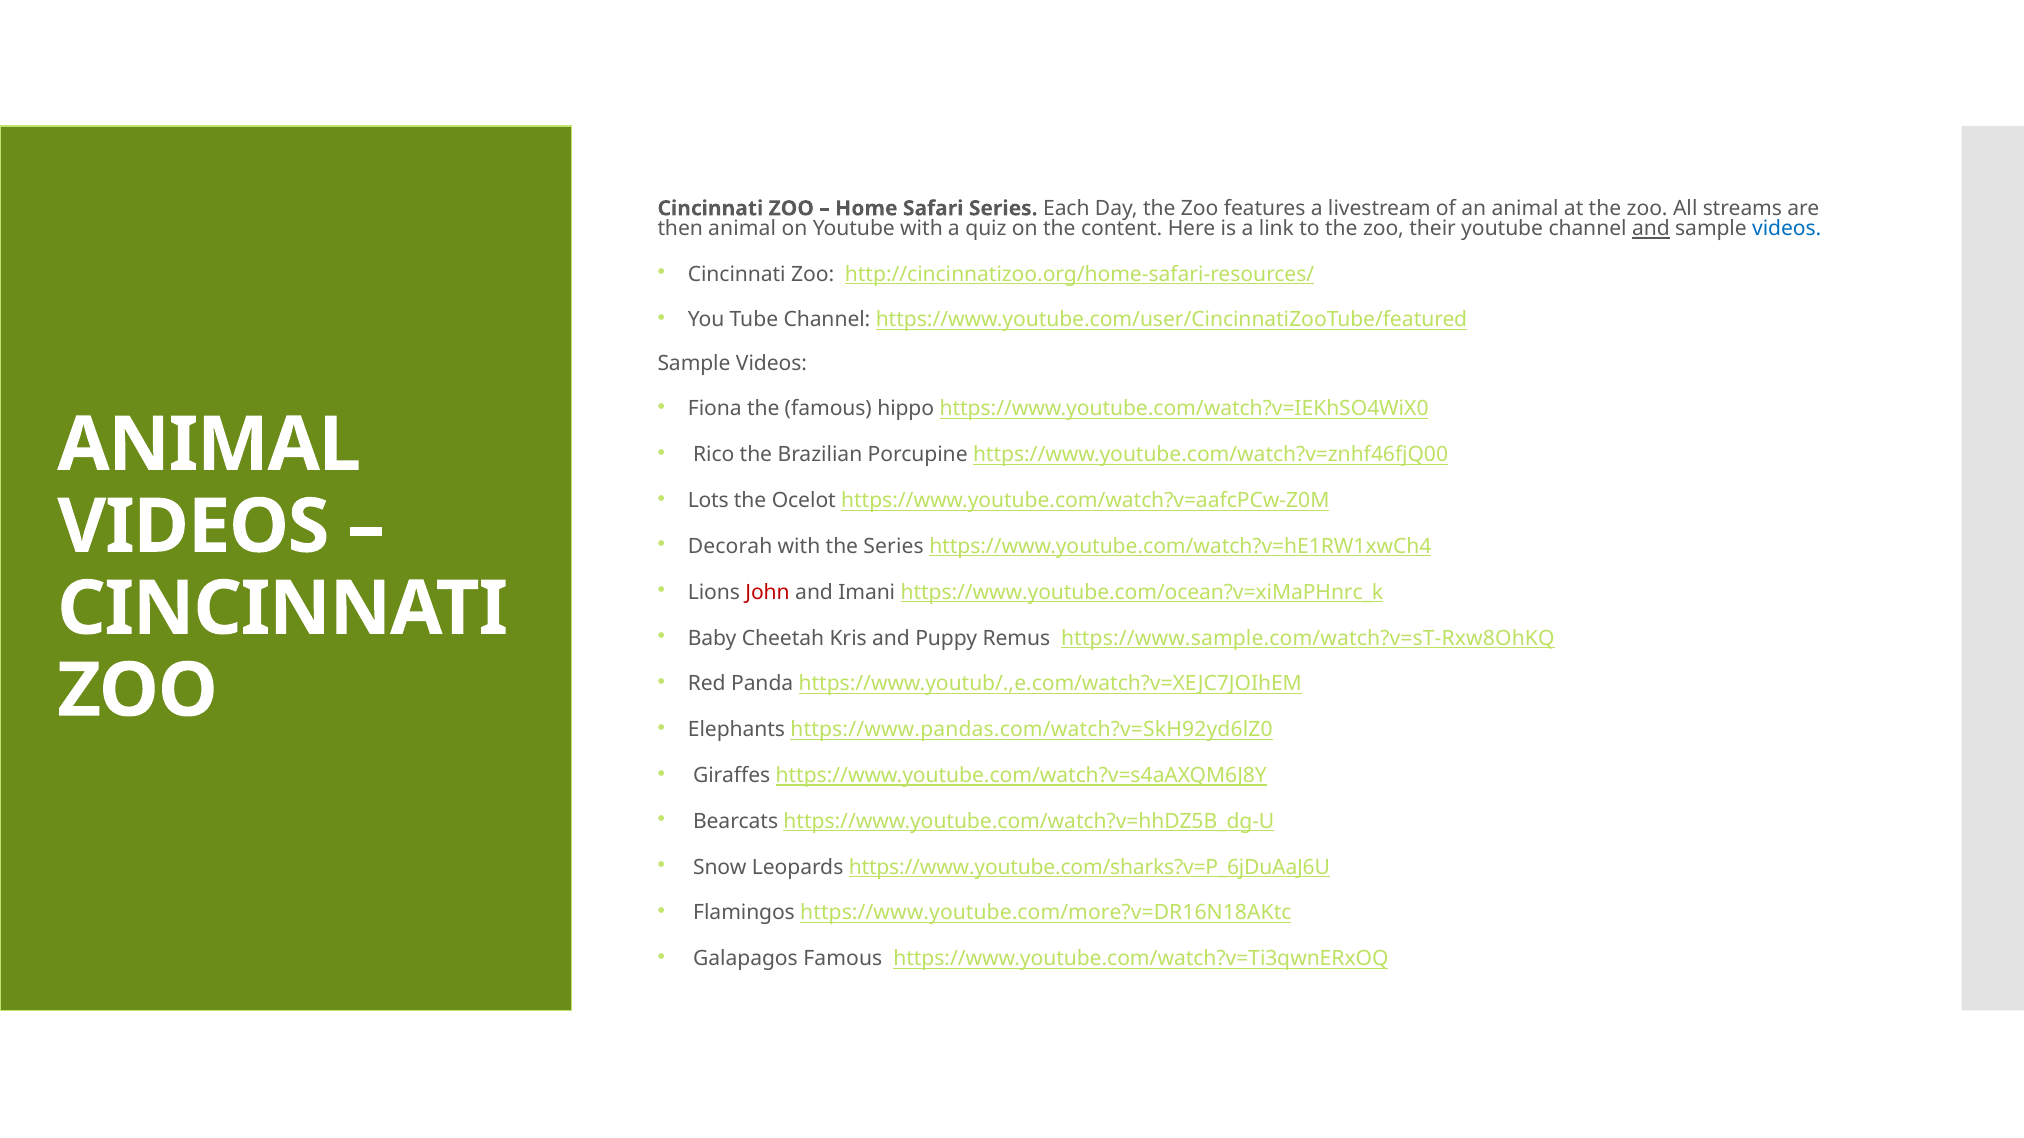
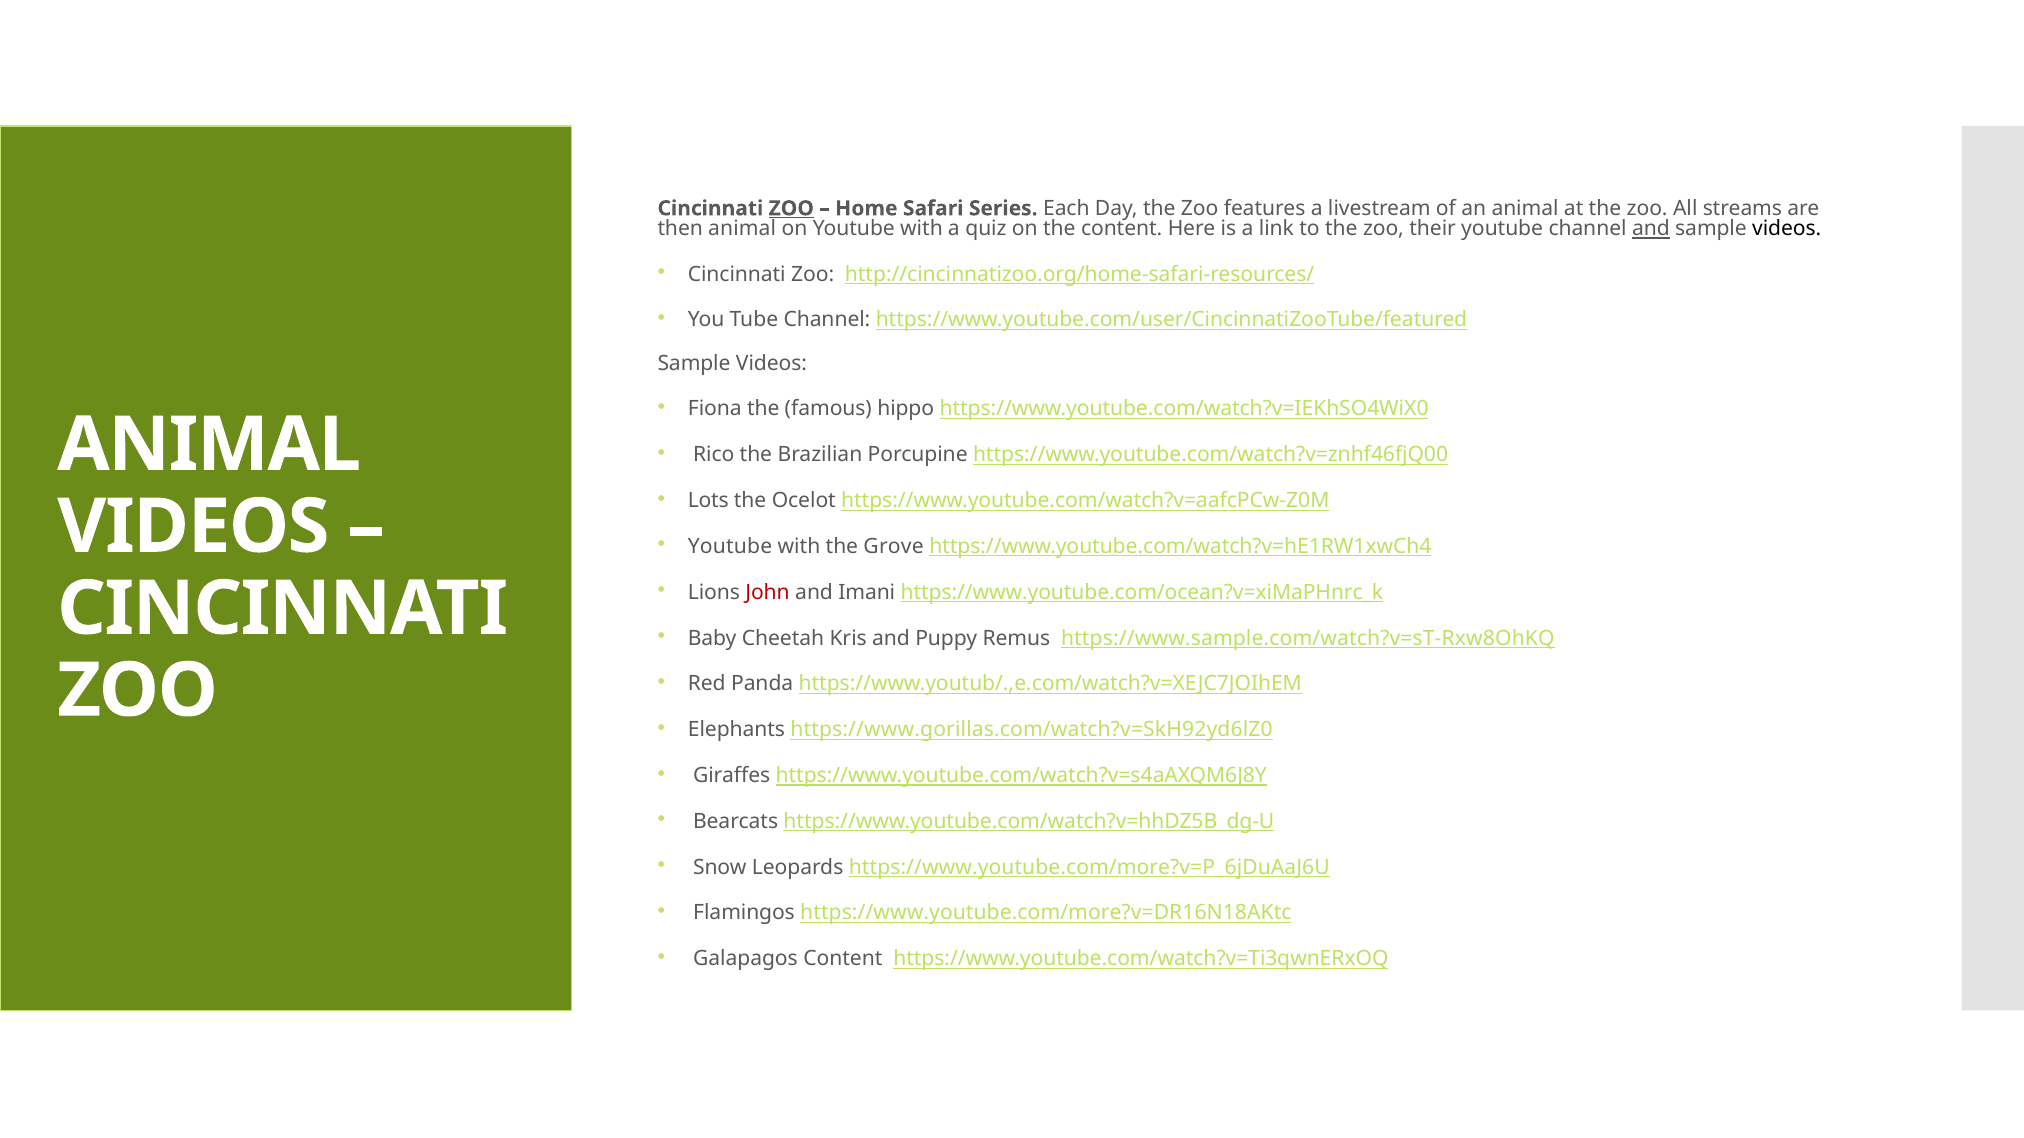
ZOO at (791, 208) underline: none -> present
videos at (1787, 229) colour: blue -> black
Decorah at (730, 547): Decorah -> Youtube
the Series: Series -> Grove
https://www.pandas.com/watch?v=SkH92yd6lZ0: https://www.pandas.com/watch?v=SkH92yd6lZ0 -> https://www.gorillas.com/watch?v=SkH92yd6lZ0
https://www.youtube.com/sharks?v=P_6jDuAaJ6U: https://www.youtube.com/sharks?v=P_6jDuAaJ6U -> https://www.youtube.com/more?v=P_6jDuAaJ6U
Galapagos Famous: Famous -> Content
